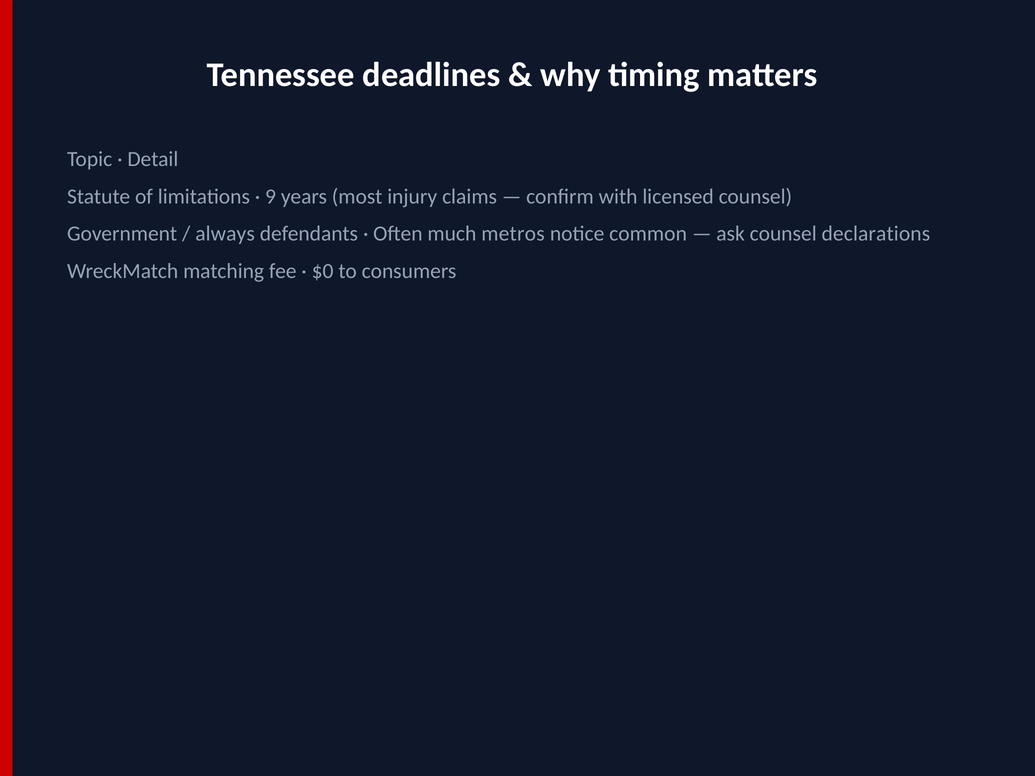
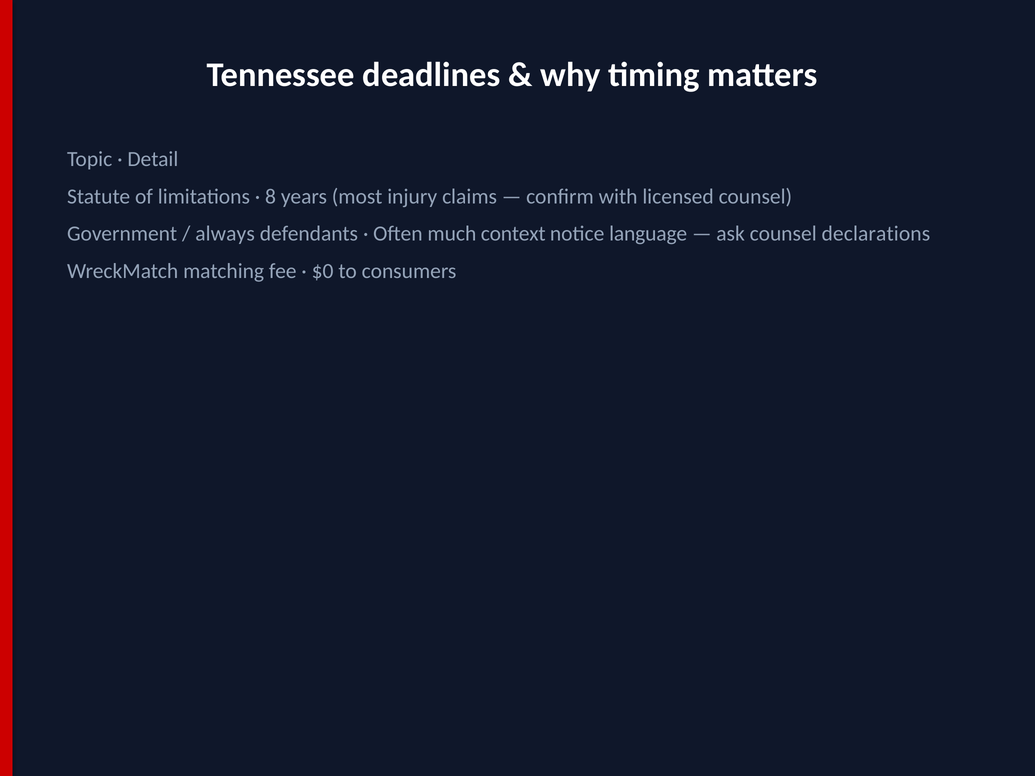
9: 9 -> 8
metros: metros -> context
common: common -> language
